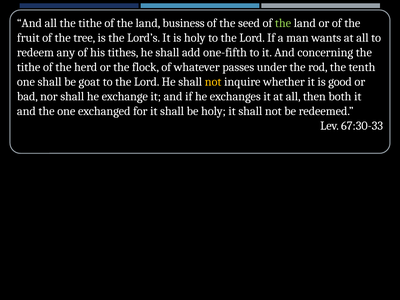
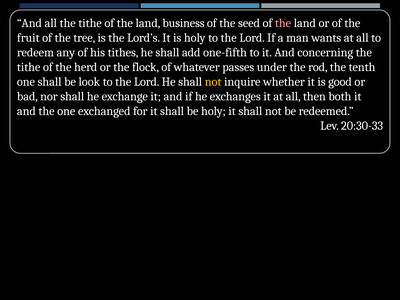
the at (283, 23) colour: light green -> pink
goat: goat -> look
67:30-33: 67:30-33 -> 20:30-33
